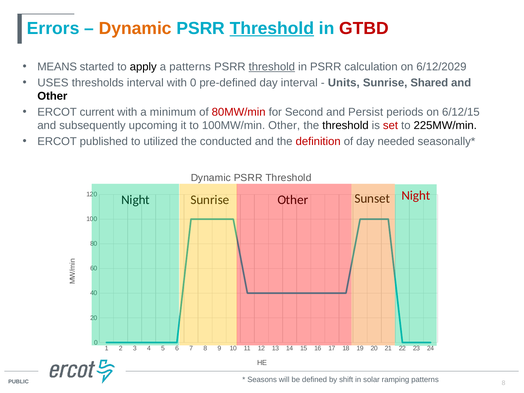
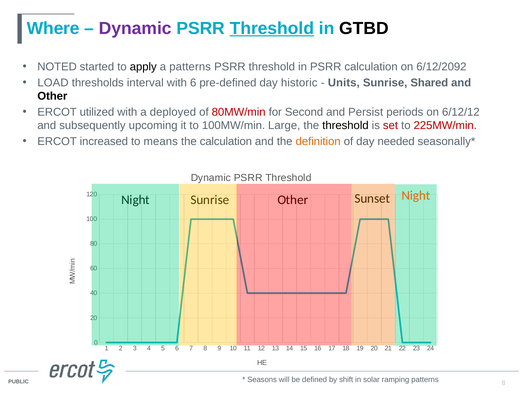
Errors: Errors -> Where
Dynamic at (135, 28) colour: orange -> purple
GTBD colour: red -> black
MEANS: MEANS -> NOTED
threshold at (272, 67) underline: present -> none
6/12/2029: 6/12/2029 -> 6/12/2092
USES: USES -> LOAD
with 0: 0 -> 6
day interval: interval -> historic
current: current -> utilized
minimum: minimum -> deployed
6/12/15: 6/12/15 -> 6/12/12
100MW/min Other: Other -> Large
225MW/min colour: black -> red
published: published -> increased
utilized: utilized -> means
the conducted: conducted -> calculation
definition colour: red -> orange
Night at (416, 196) colour: red -> orange
